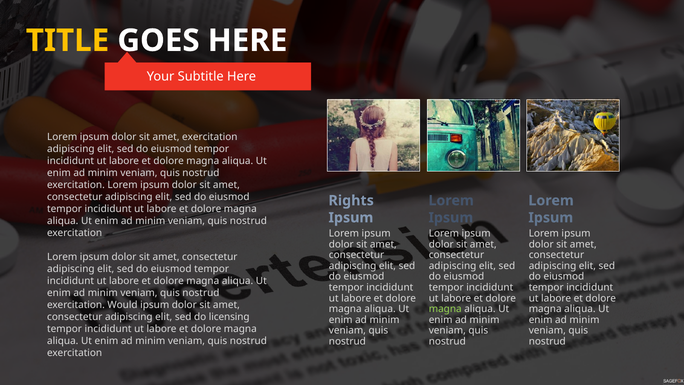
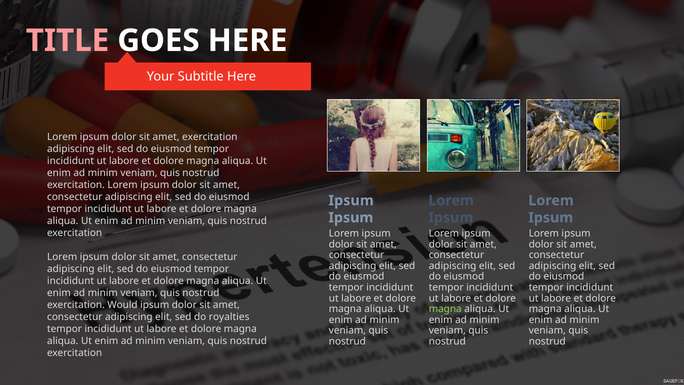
TITLE colour: yellow -> pink
Rights at (351, 200): Rights -> Ipsum
licensing: licensing -> royalties
